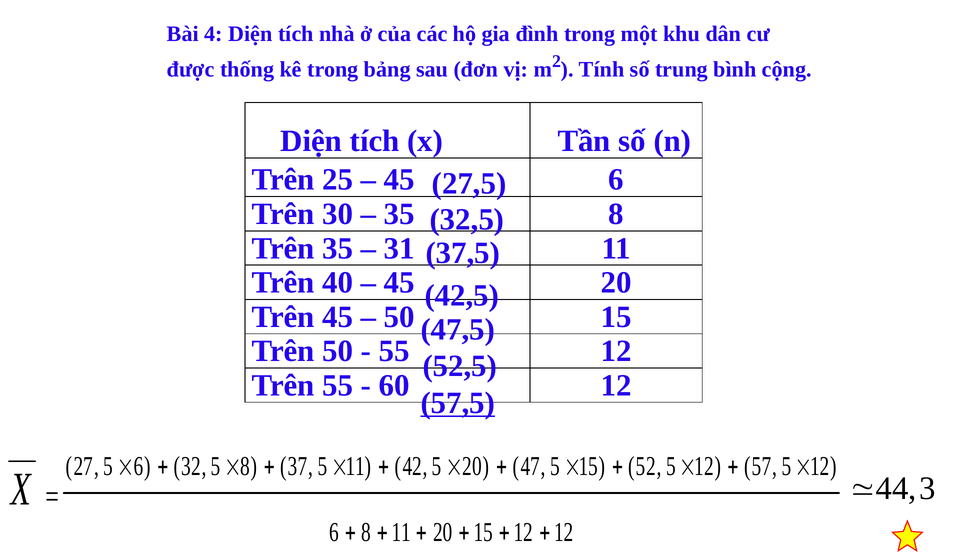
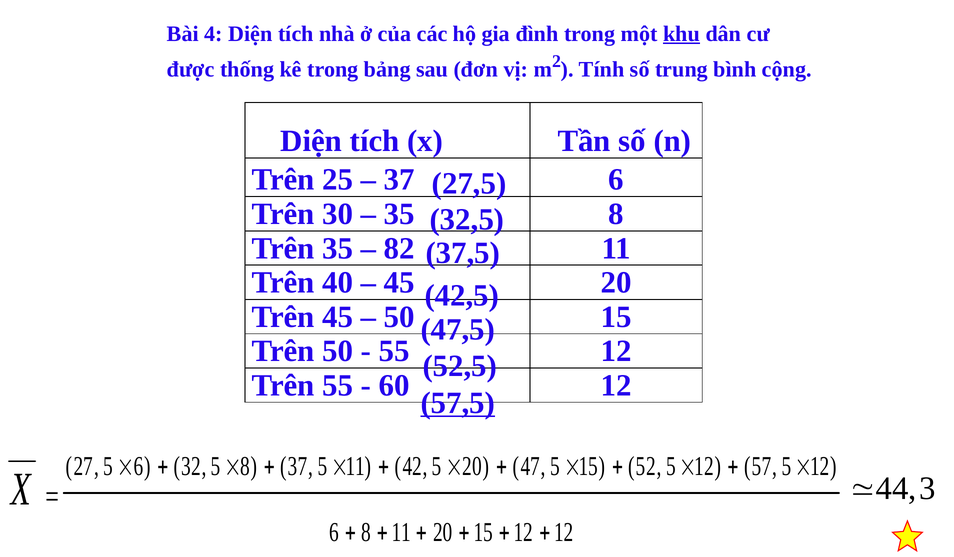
khu underline: none -> present
45 at (399, 180): 45 -> 37
31: 31 -> 82
